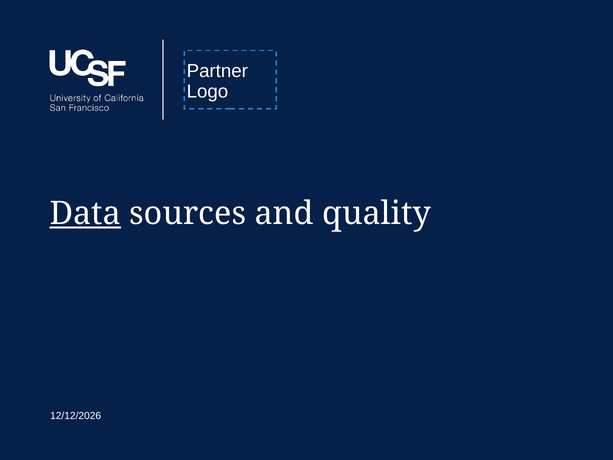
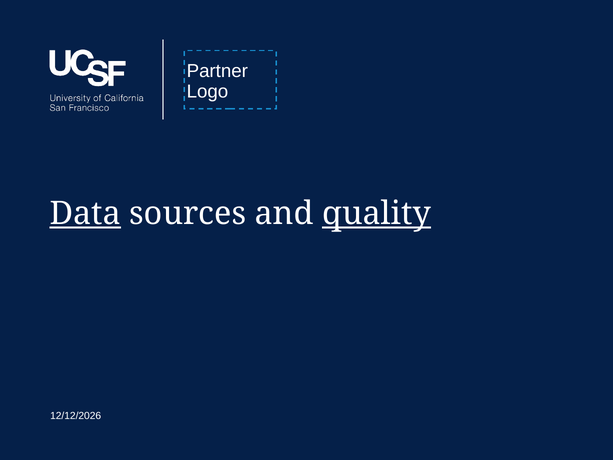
quality underline: none -> present
